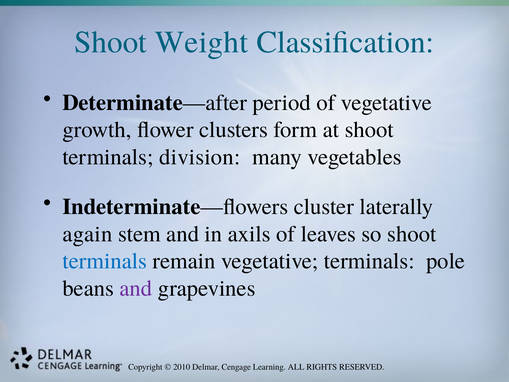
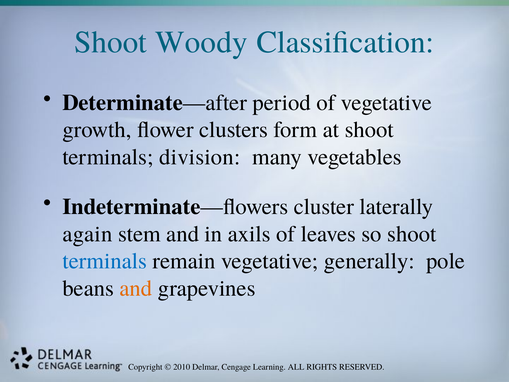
Weight: Weight -> Woody
vegetative terminals: terminals -> generally
and at (136, 288) colour: purple -> orange
